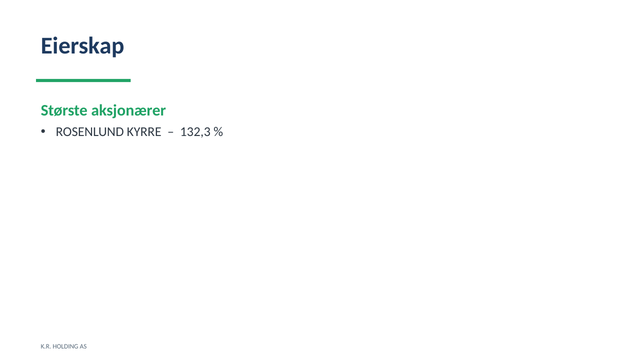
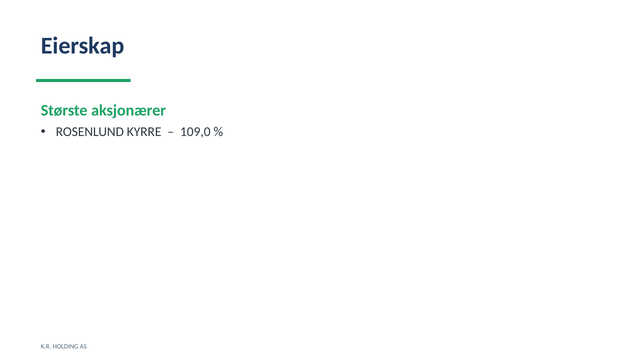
132,3: 132,3 -> 109,0
